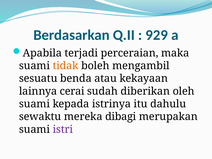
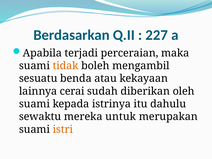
929: 929 -> 227
dibagi: dibagi -> untuk
istri colour: purple -> orange
